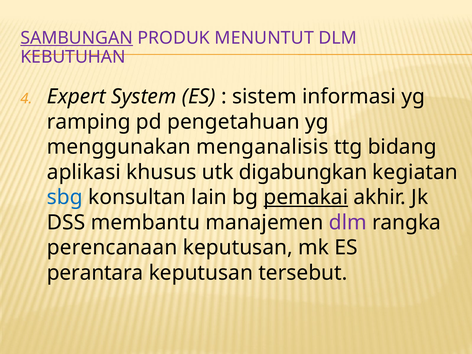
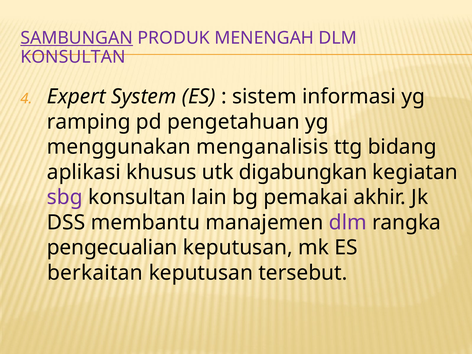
MENUNTUT: MENUNTUT -> MENENGAH
KEBUTUHAN at (73, 57): KEBUTUHAN -> KONSULTAN
sbg colour: blue -> purple
pemakai underline: present -> none
perencanaan: perencanaan -> pengecualian
perantara: perantara -> berkaitan
